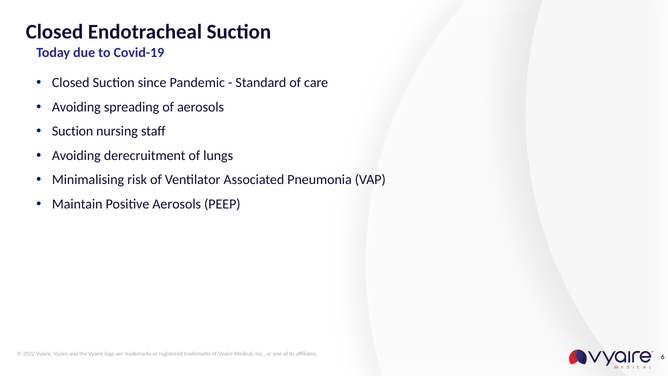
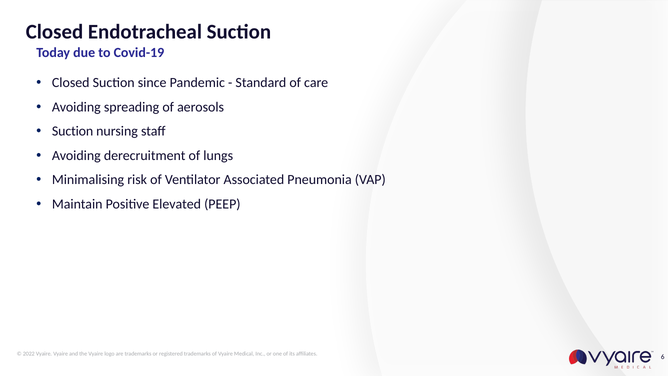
Positive Aerosols: Aerosols -> Elevated
